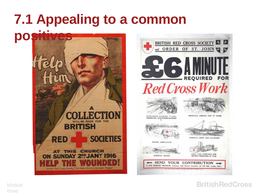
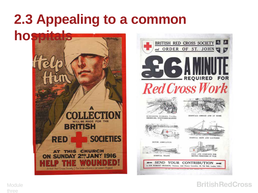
7.1: 7.1 -> 2.3
positives: positives -> hospitals
